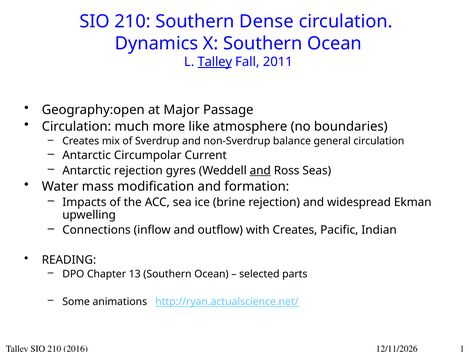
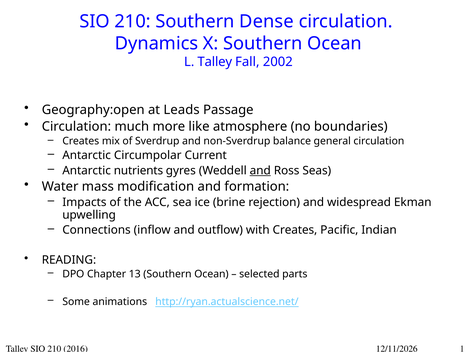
Talley at (215, 62) underline: present -> none
2011: 2011 -> 2002
Major: Major -> Leads
Antarctic rejection: rejection -> nutrients
